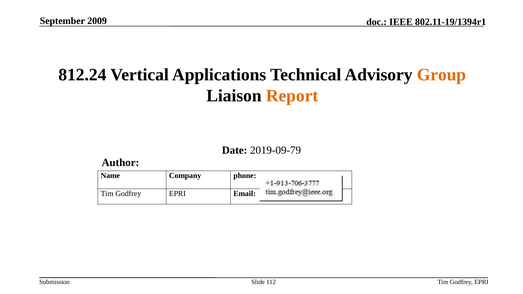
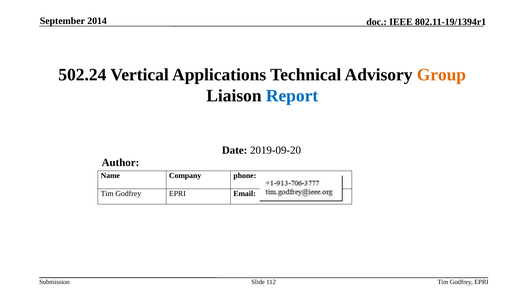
2009: 2009 -> 2014
812.24: 812.24 -> 502.24
Report colour: orange -> blue
2019-09-79: 2019-09-79 -> 2019-09-20
